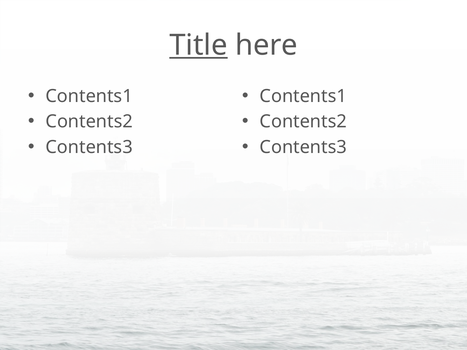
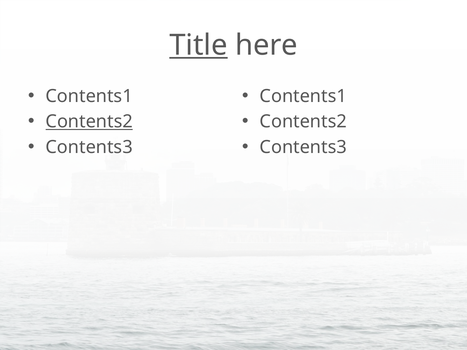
Contents2 at (89, 122) underline: none -> present
